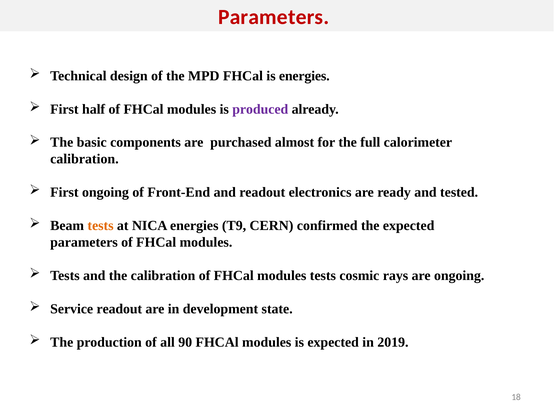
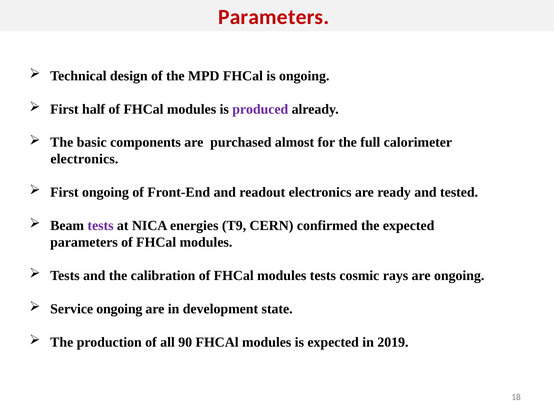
is energies: energies -> ongoing
calibration at (84, 159): calibration -> electronics
tests at (101, 225) colour: orange -> purple
Service readout: readout -> ongoing
